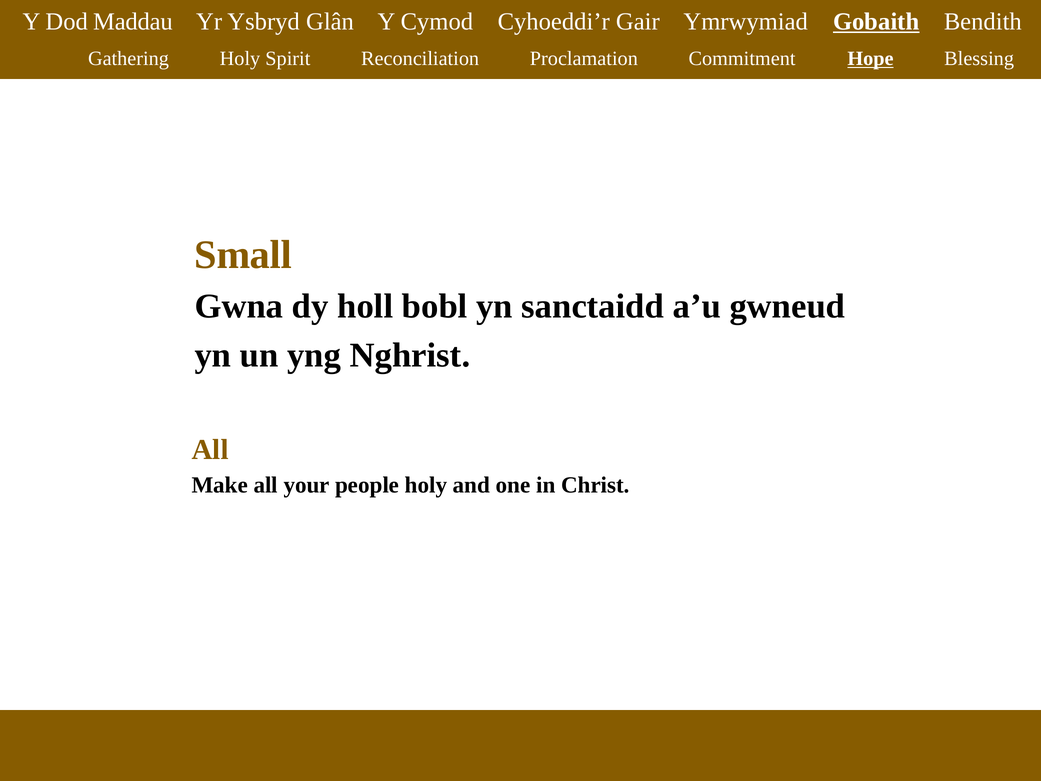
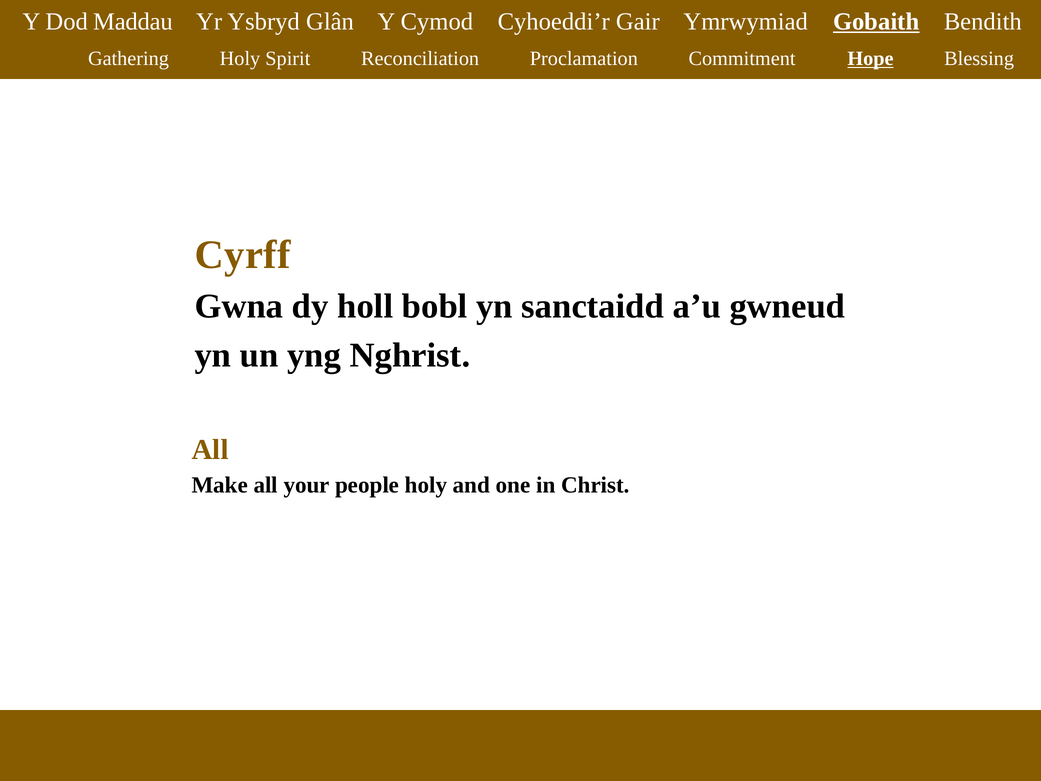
Small: Small -> Cyrff
